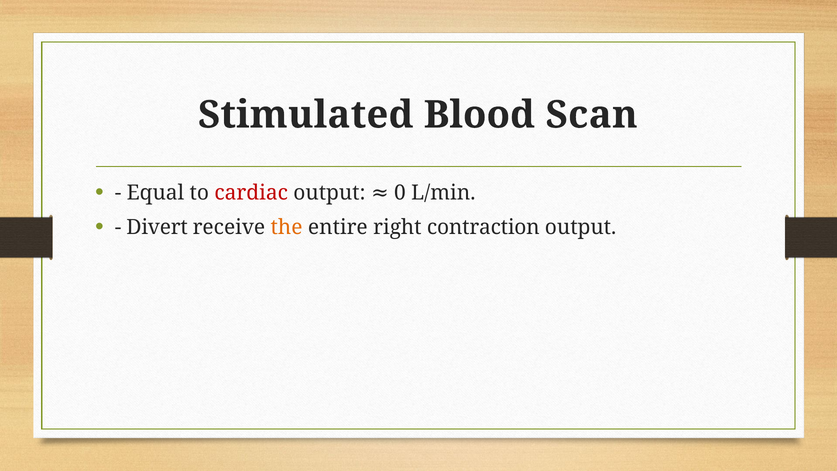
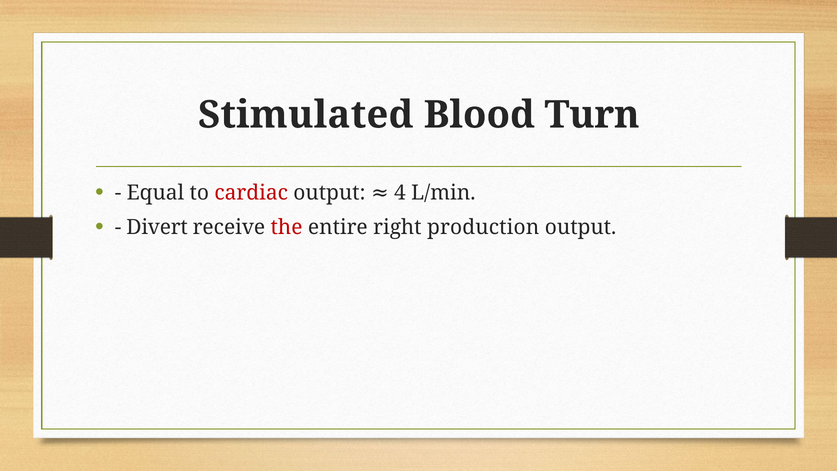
Scan: Scan -> Turn
0: 0 -> 4
the colour: orange -> red
contraction: contraction -> production
